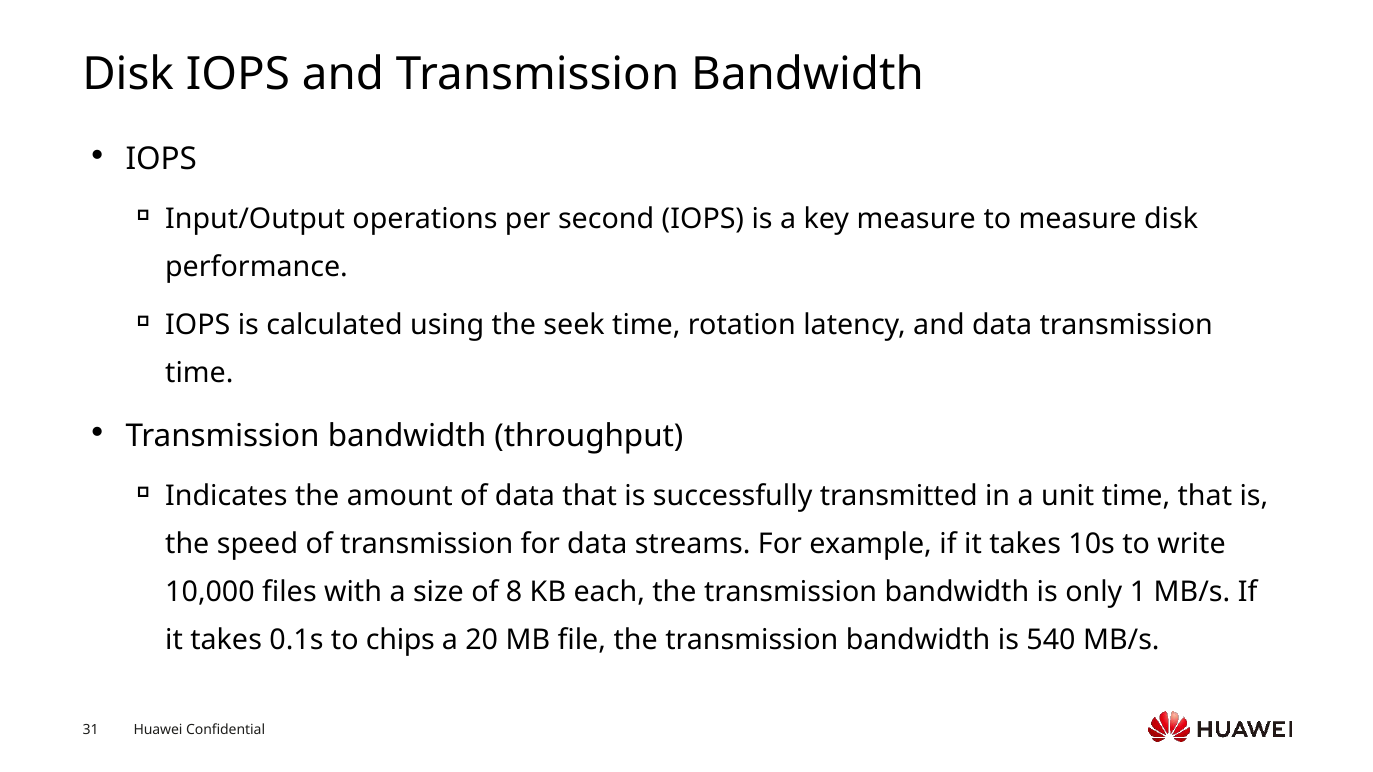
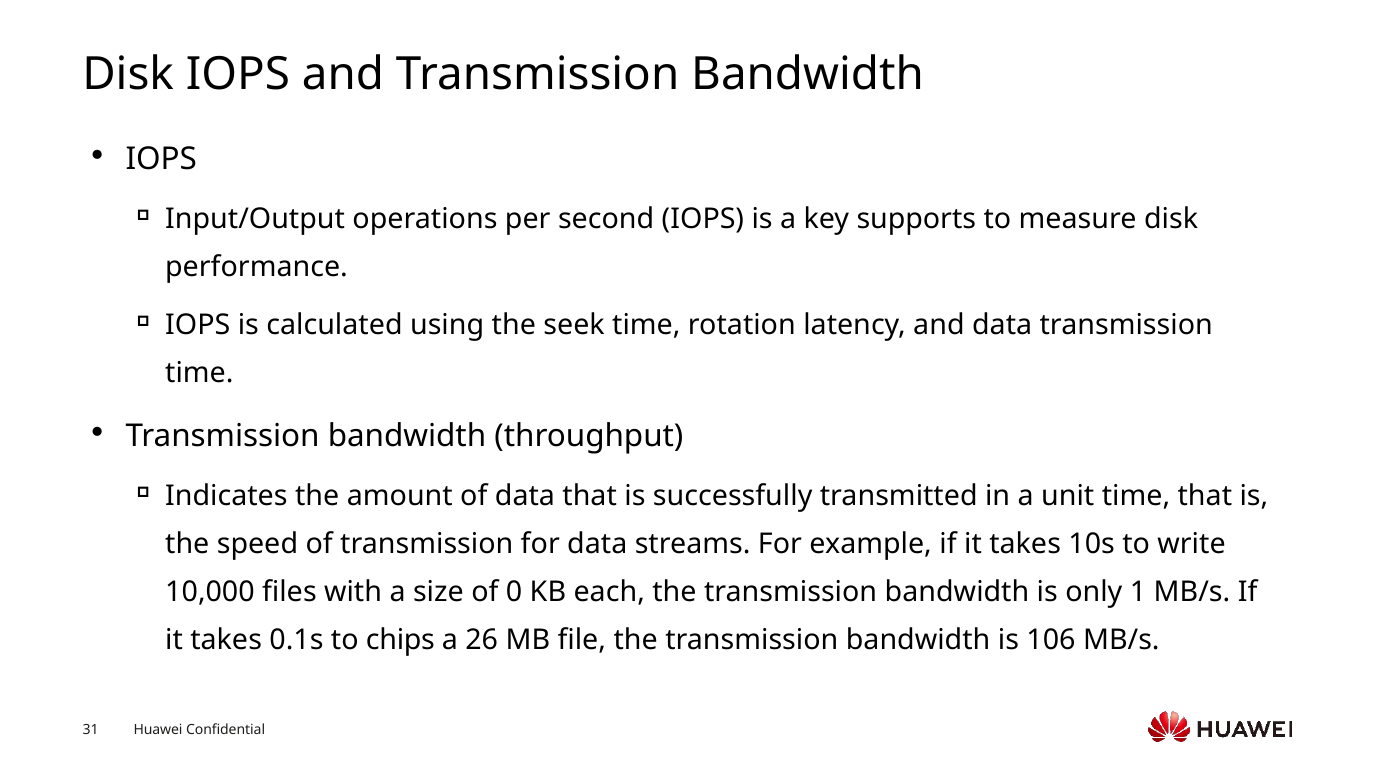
key measure: measure -> supports
8: 8 -> 0
20: 20 -> 26
540: 540 -> 106
